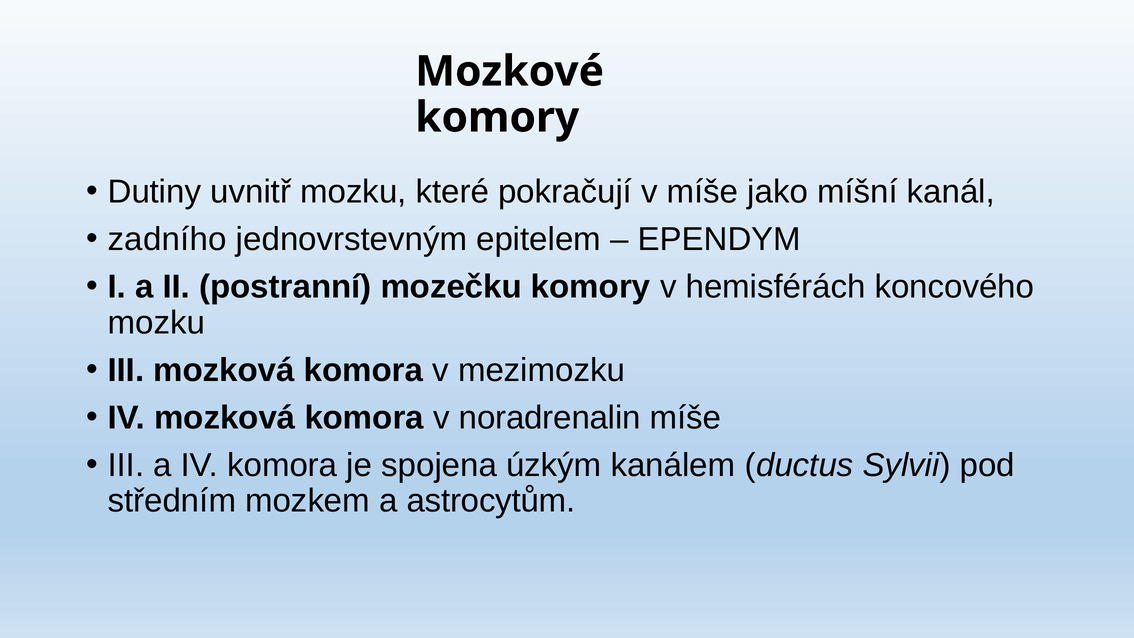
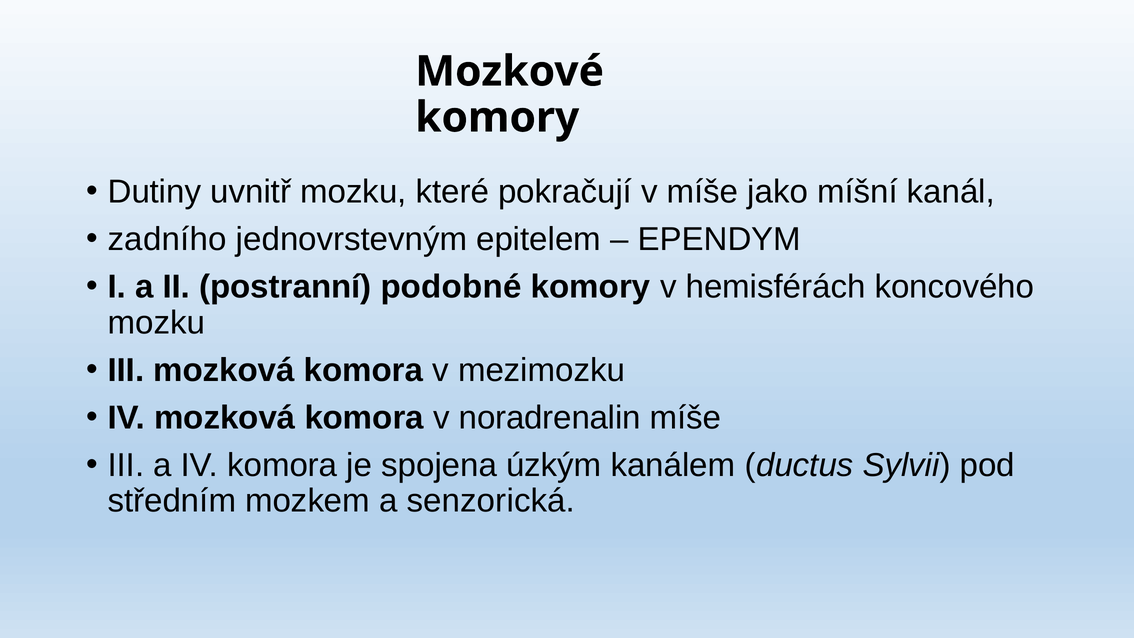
mozečku: mozečku -> podobné
astrocytům: astrocytům -> senzorická
